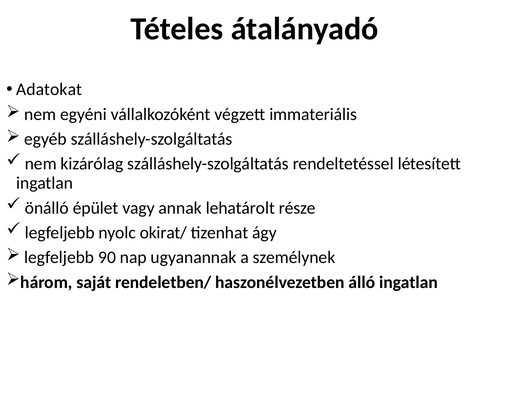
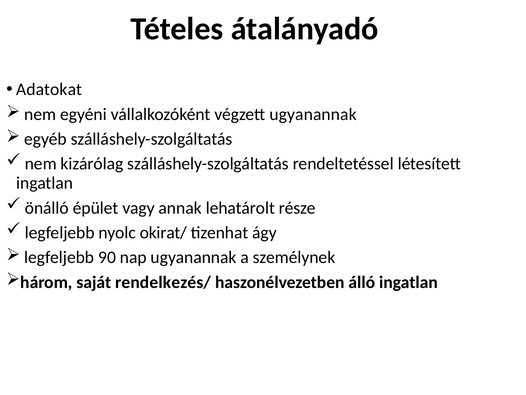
végzett immateriális: immateriális -> ugyanannak
rendeletben/: rendeletben/ -> rendelkezés/
